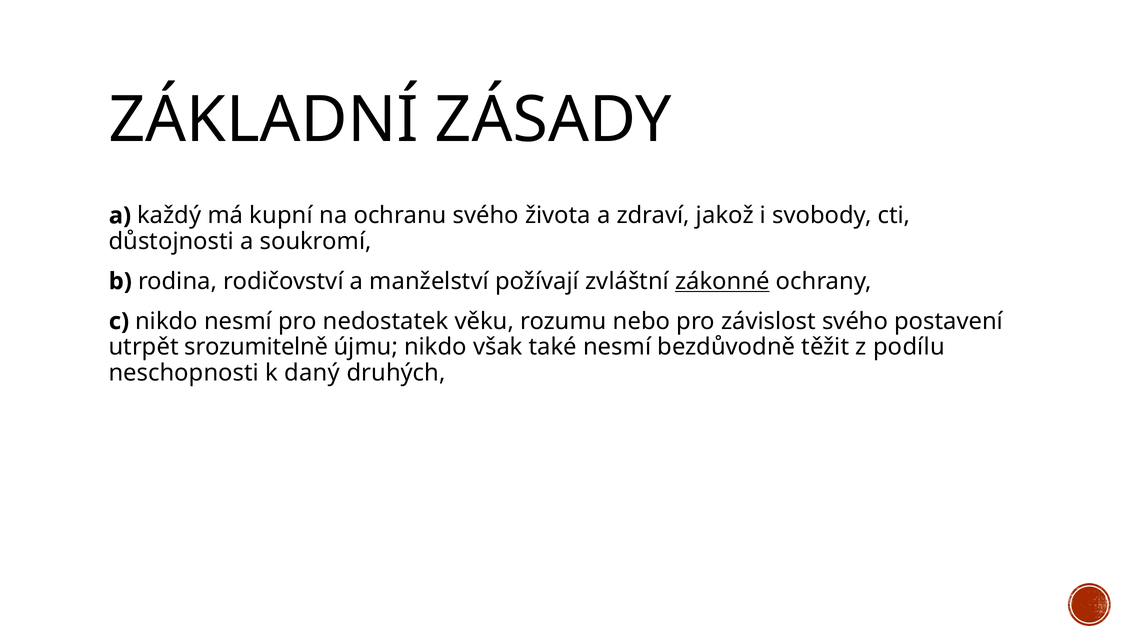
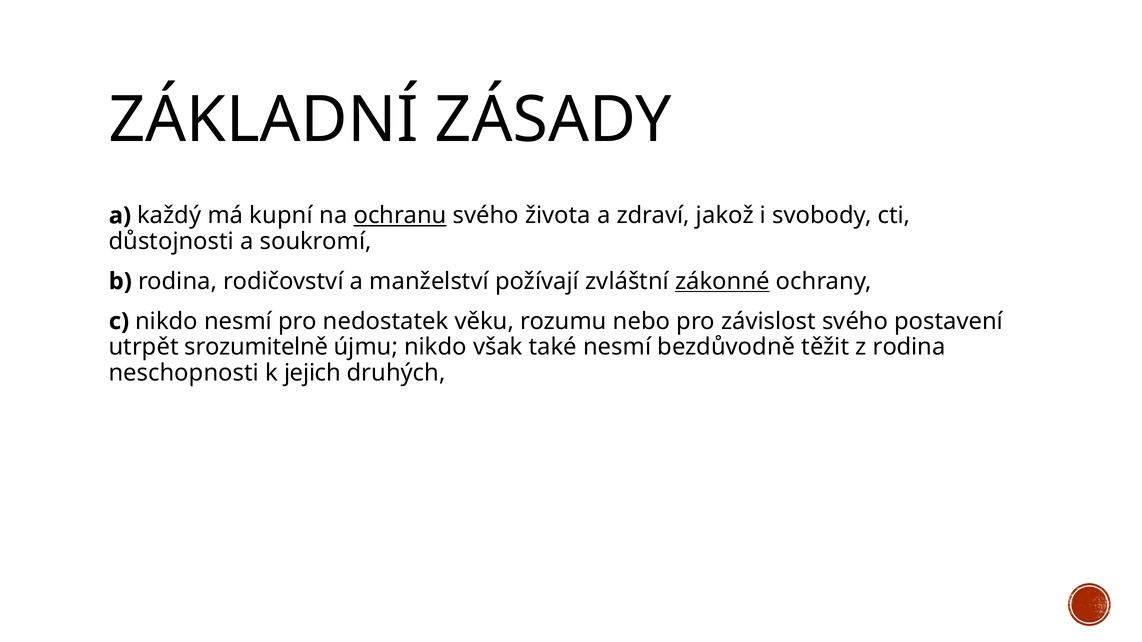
ochranu underline: none -> present
z podílu: podílu -> rodina
daný: daný -> jejich
